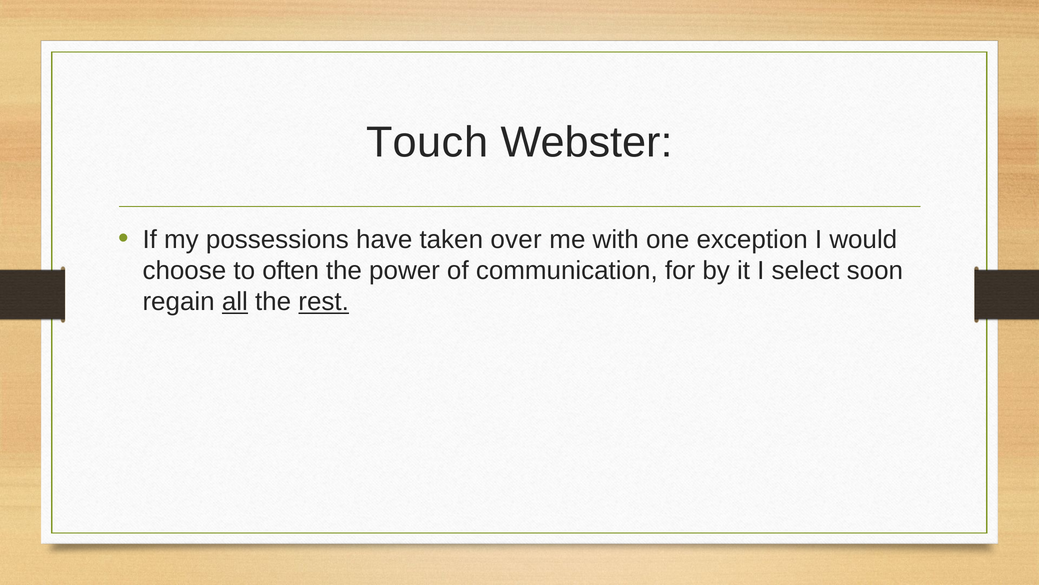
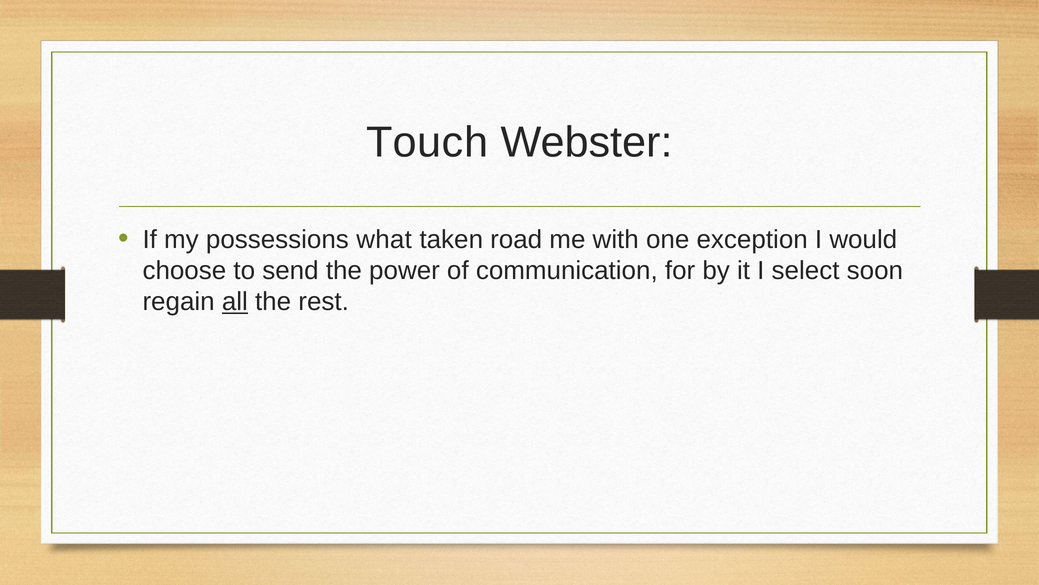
have: have -> what
over: over -> road
often: often -> send
rest underline: present -> none
